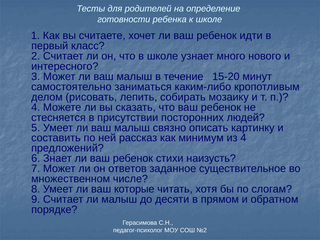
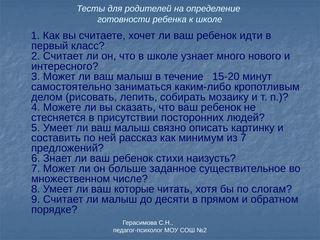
из 4: 4 -> 7
ответов: ответов -> больше
